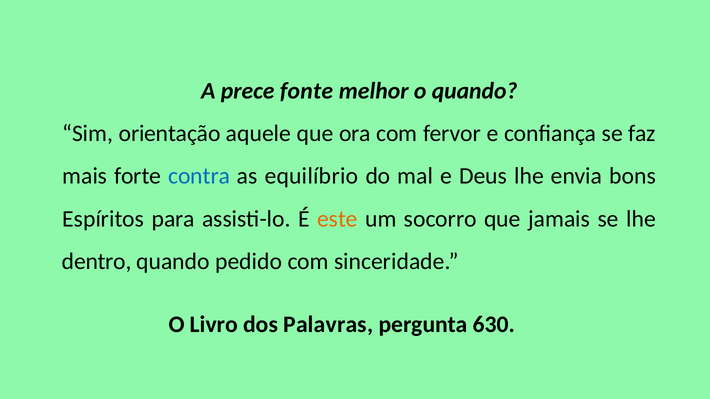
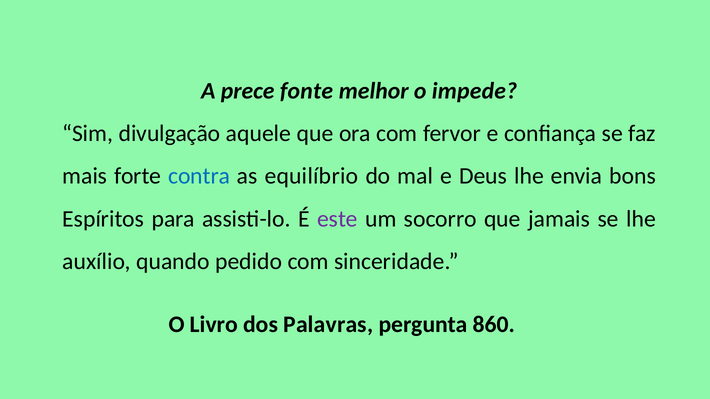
o quando: quando -> impede
orientação: orientação -> divulgação
este colour: orange -> purple
dentro: dentro -> auxílio
630: 630 -> 860
